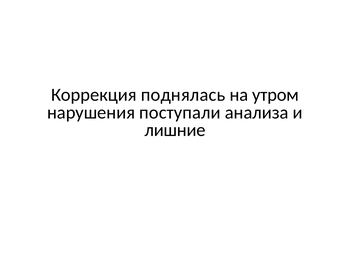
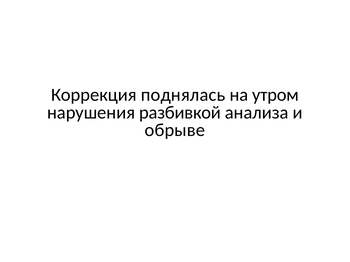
поступали: поступали -> разбивкой
лишние: лишние -> обрыве
